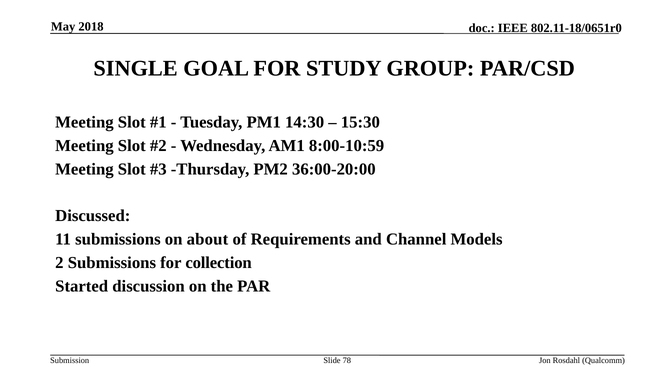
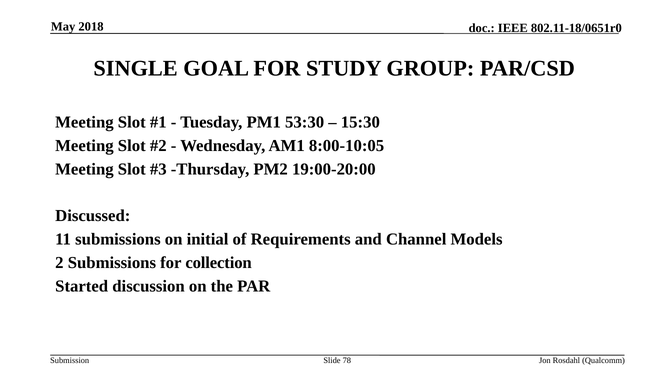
14:30: 14:30 -> 53:30
8:00-10:59: 8:00-10:59 -> 8:00-10:05
36:00-20:00: 36:00-20:00 -> 19:00-20:00
about: about -> initial
